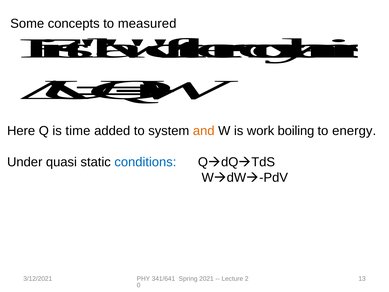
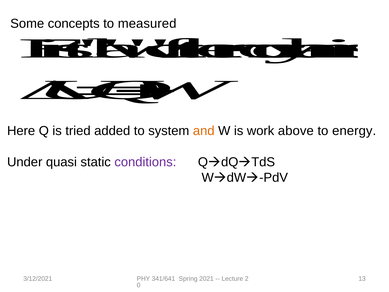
time: time -> tried
boiling: boiling -> above
conditions colour: blue -> purple
